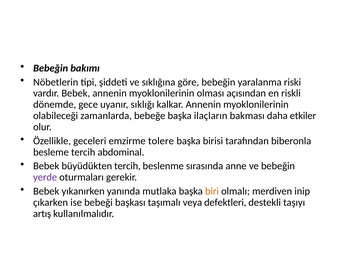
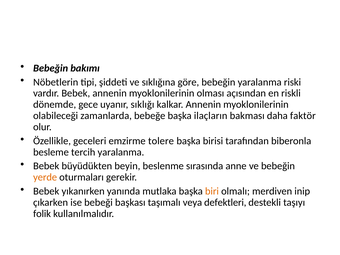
etkiler: etkiler -> faktör
tercih abdominal: abdominal -> yaralanma
büyüdükten tercih: tercih -> beyin
yerde colour: purple -> orange
artış: artış -> folik
